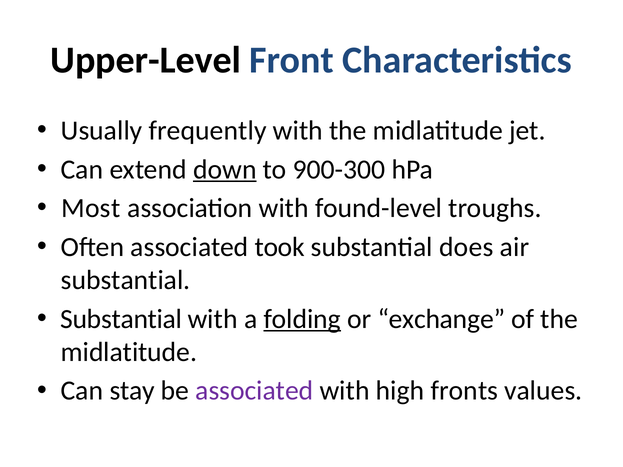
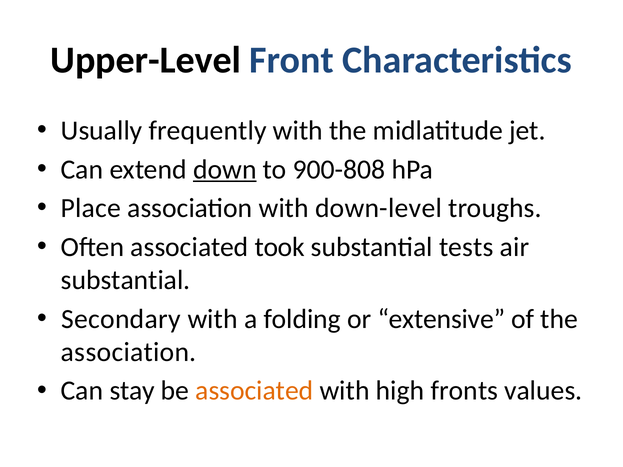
900-300: 900-300 -> 900-808
Most: Most -> Place
found-level: found-level -> down-level
does: does -> tests
Substantial at (121, 319): Substantial -> Secondary
folding underline: present -> none
exchange: exchange -> extensive
midlatitude at (129, 352): midlatitude -> association
associated at (254, 391) colour: purple -> orange
